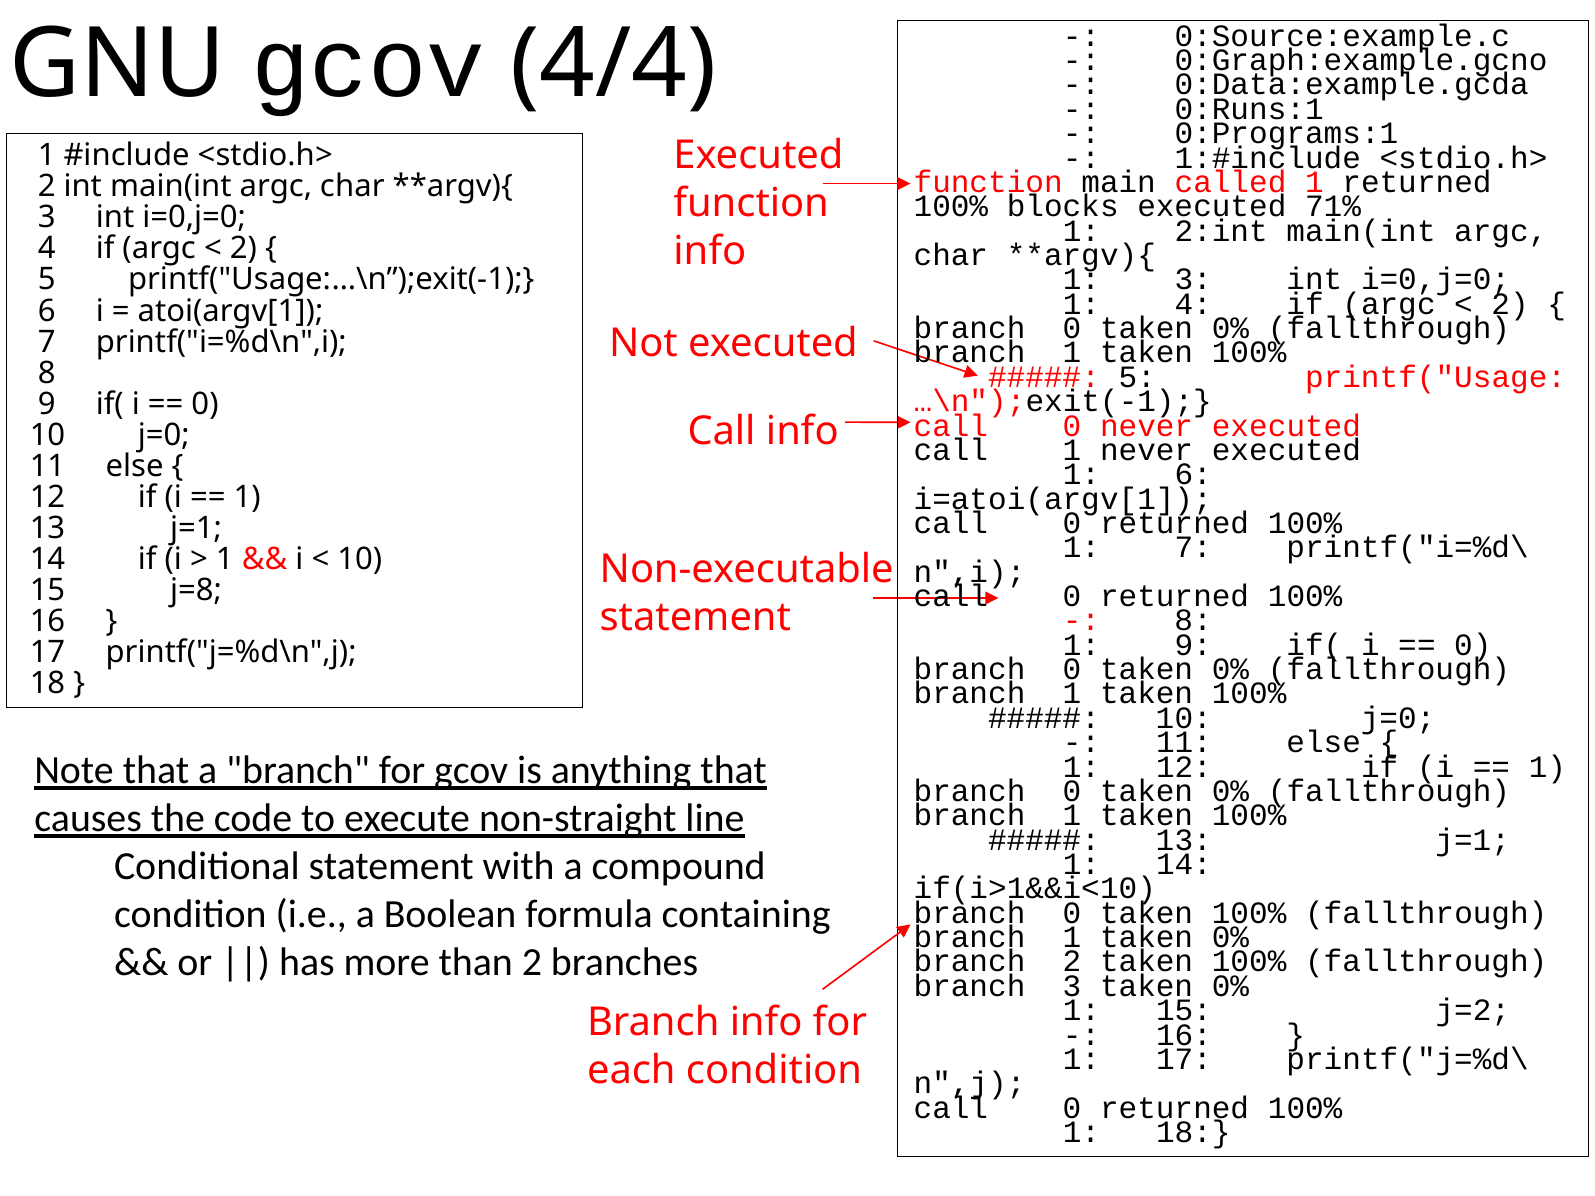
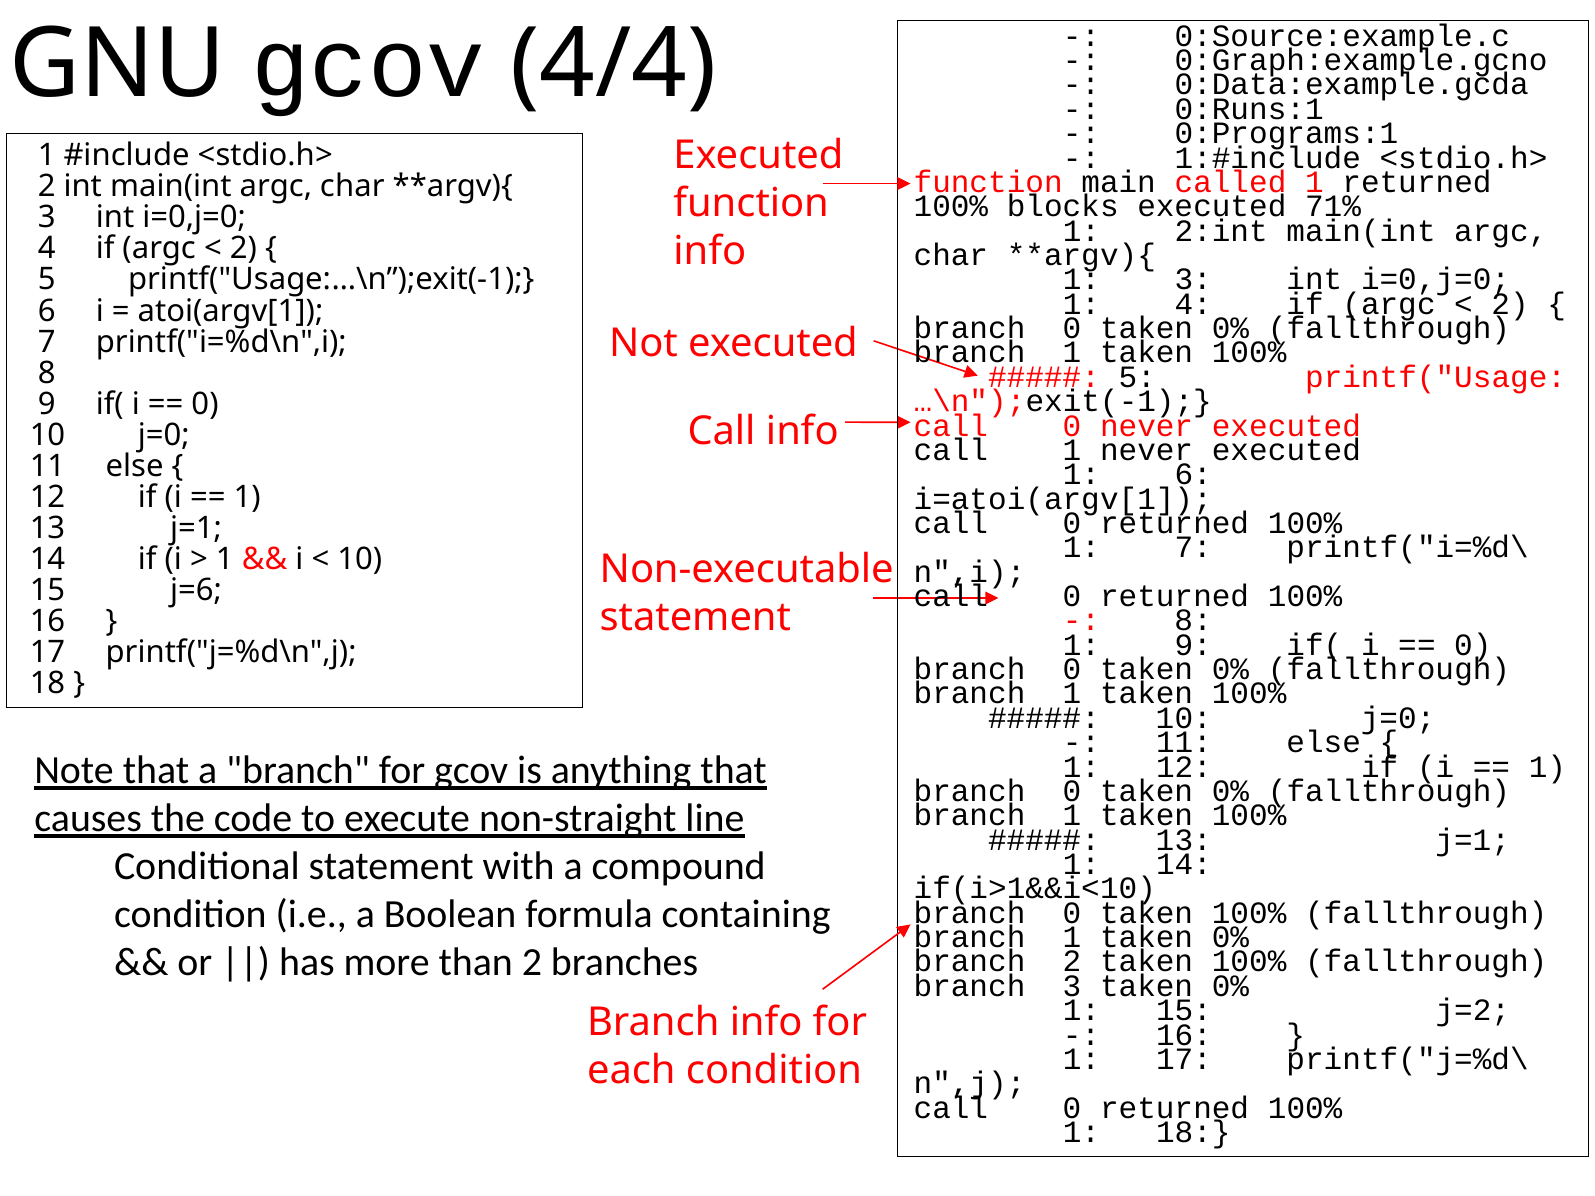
j=8: j=8 -> j=6
